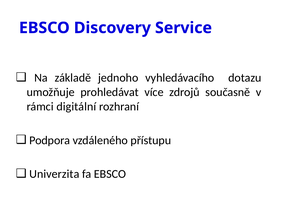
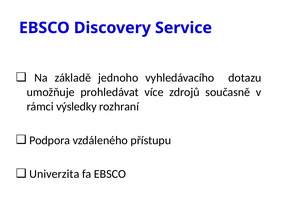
digitální: digitální -> výsledky
